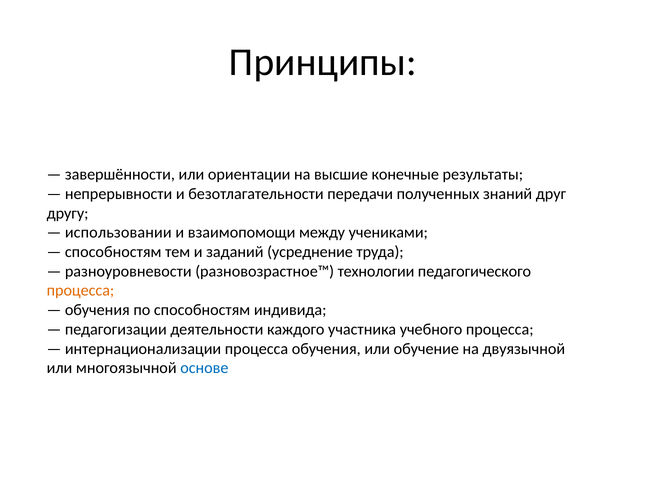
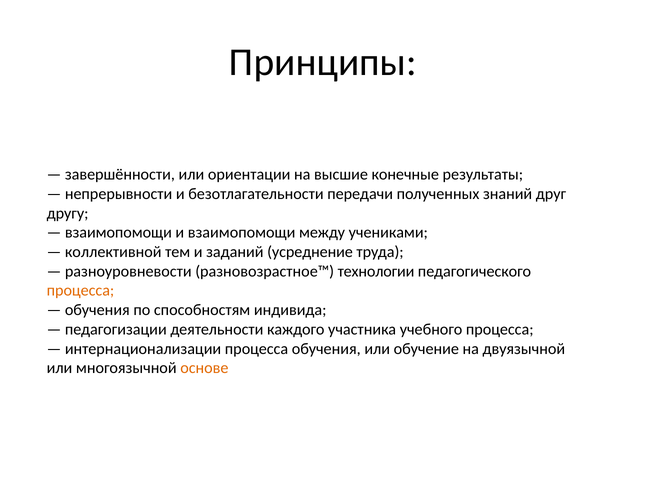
использовании at (118, 233): использовании -> взаимопомощи
способностям at (113, 252): способностям -> коллективной
основе colour: blue -> orange
